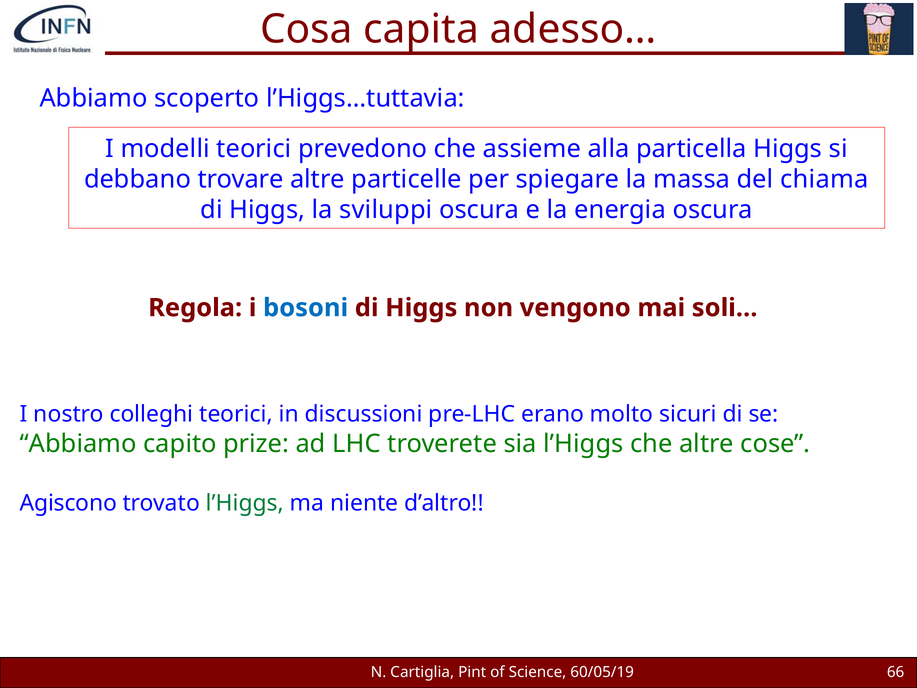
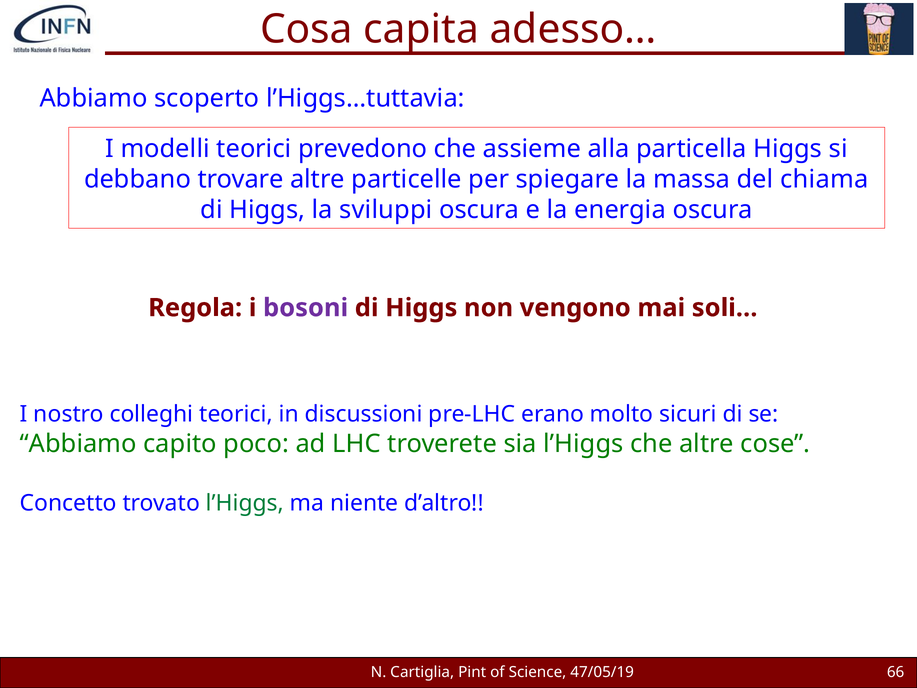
bosoni colour: blue -> purple
prize: prize -> poco
Agiscono: Agiscono -> Concetto
60/05/19: 60/05/19 -> 47/05/19
